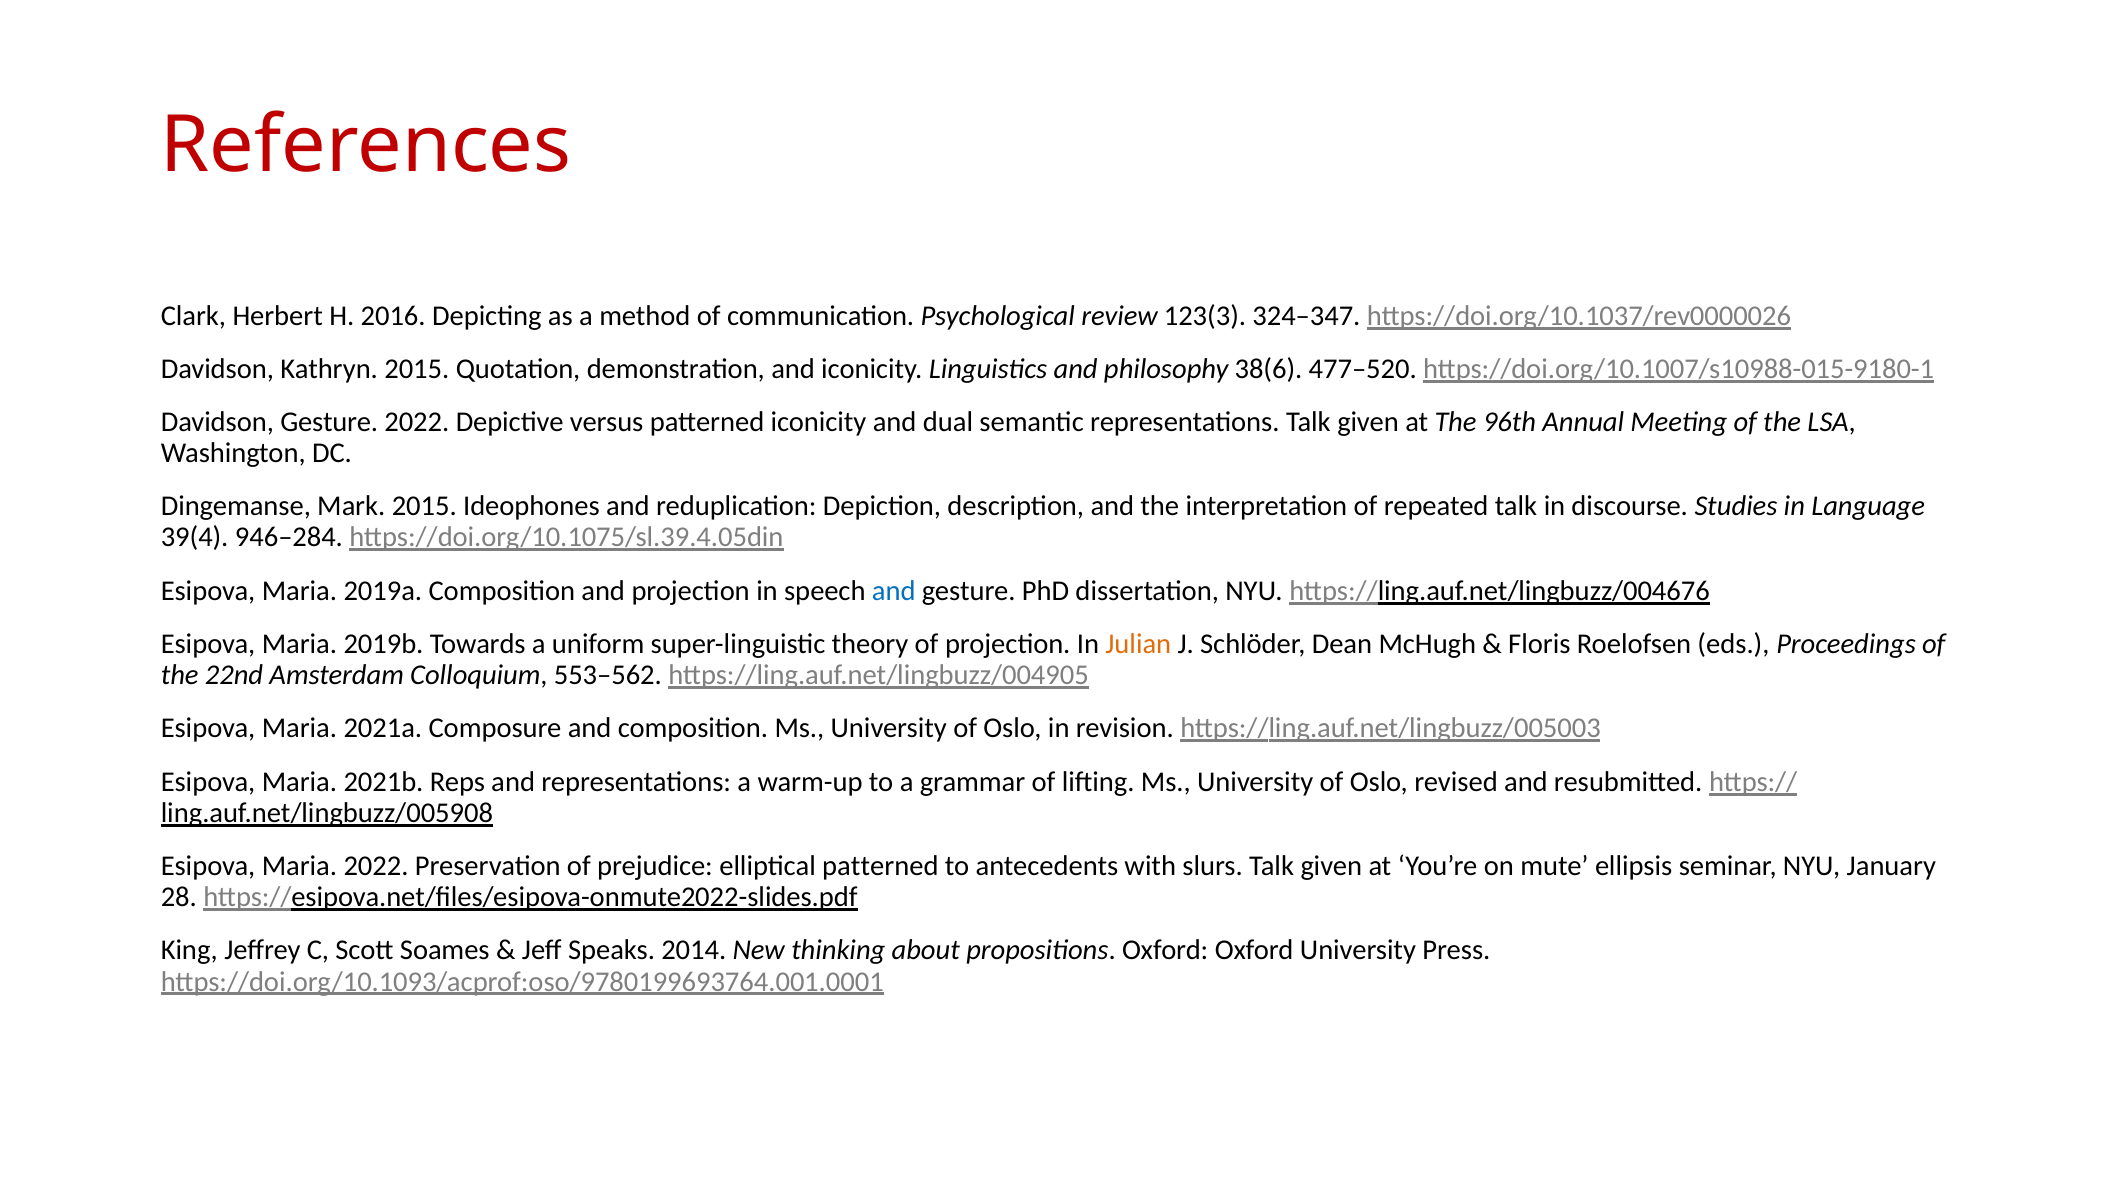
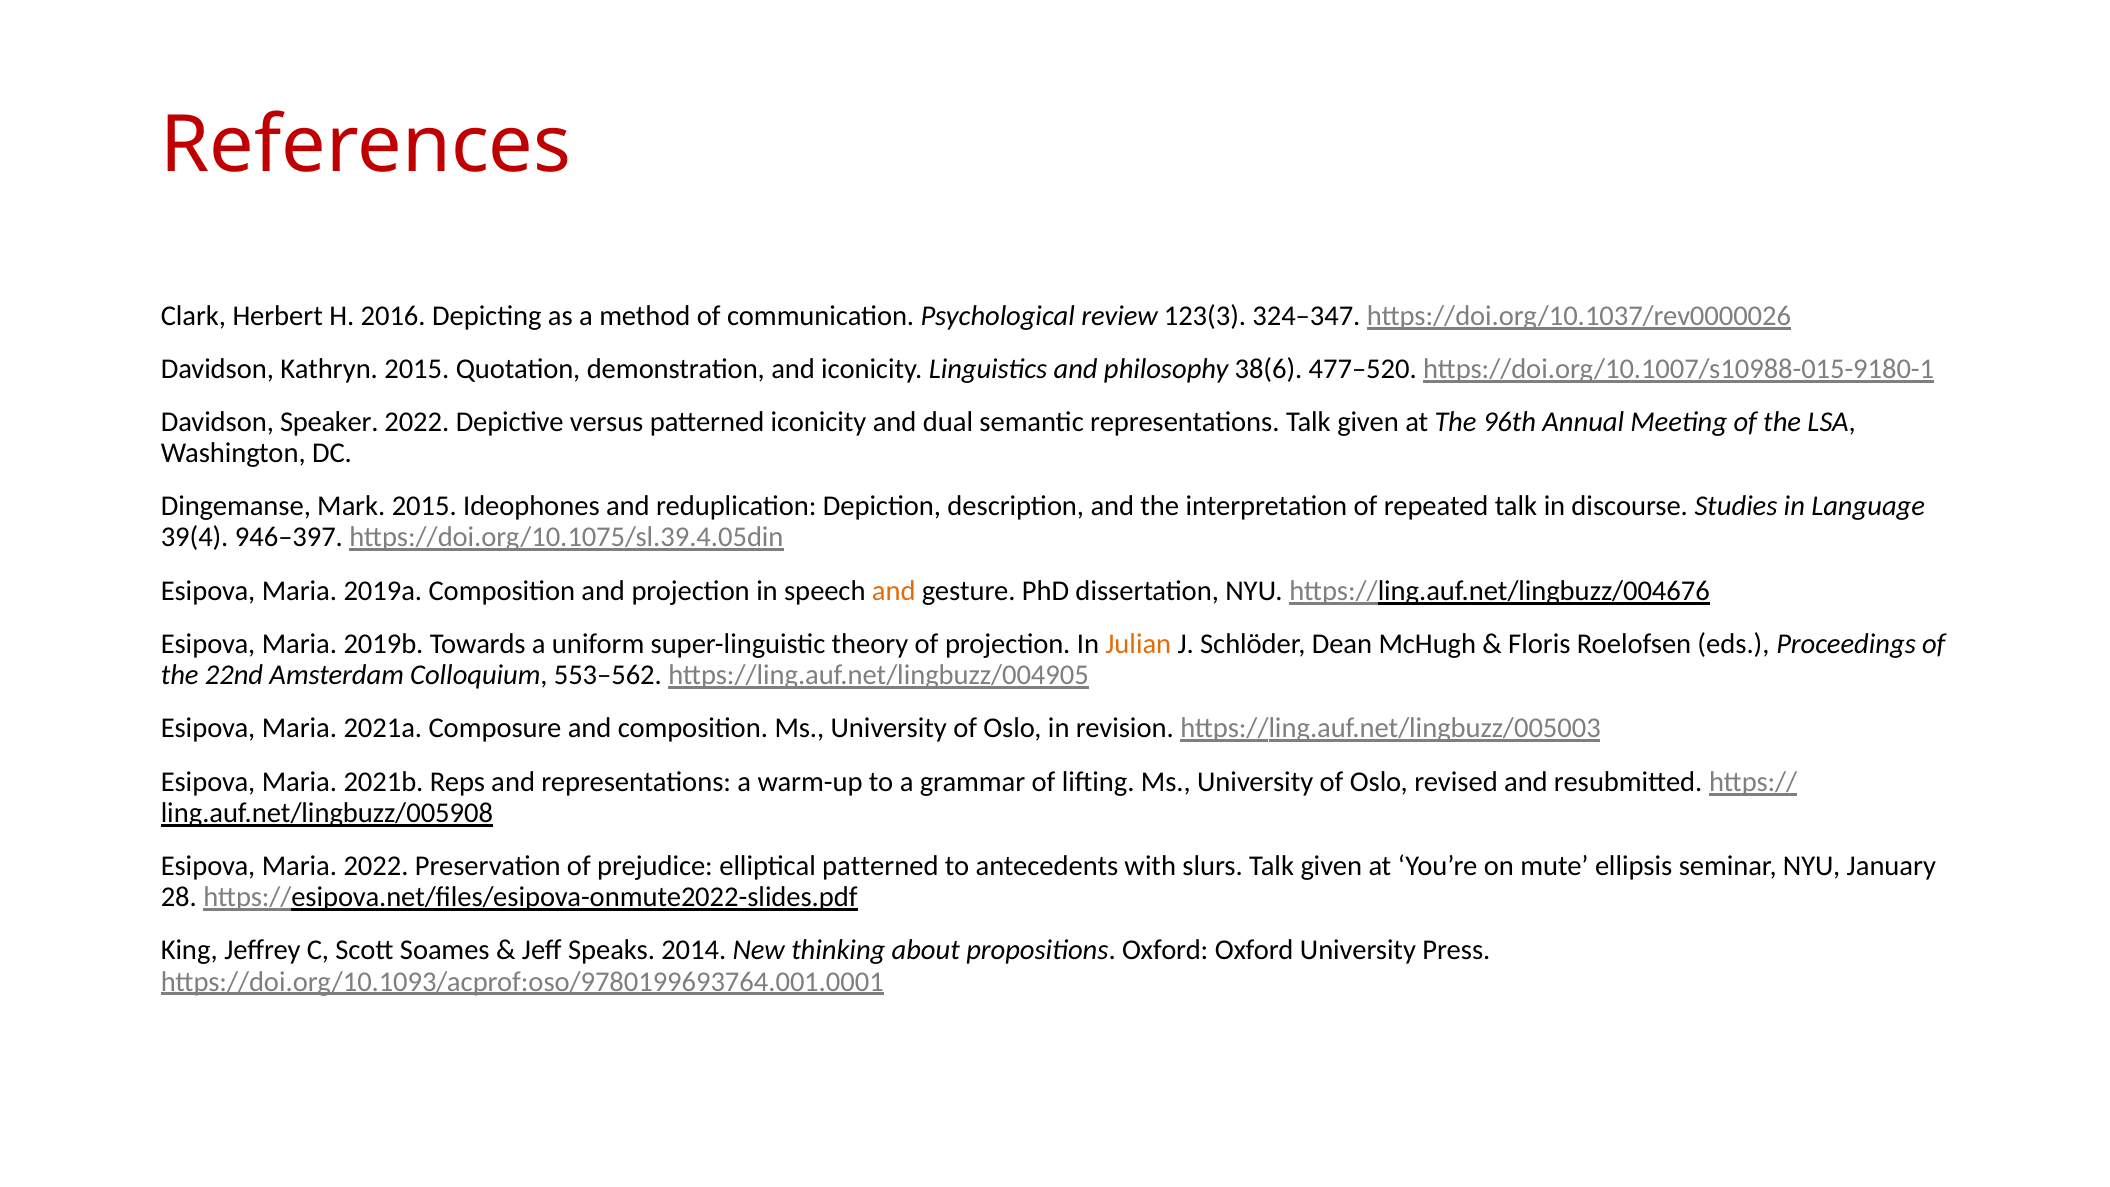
Davidson Gesture: Gesture -> Speaker
946–284: 946–284 -> 946–397
and at (894, 591) colour: blue -> orange
